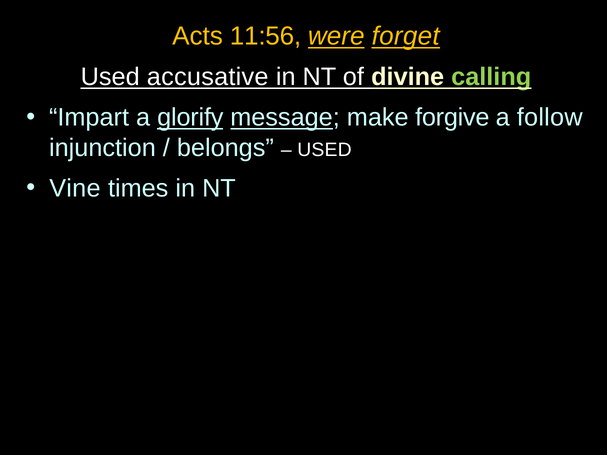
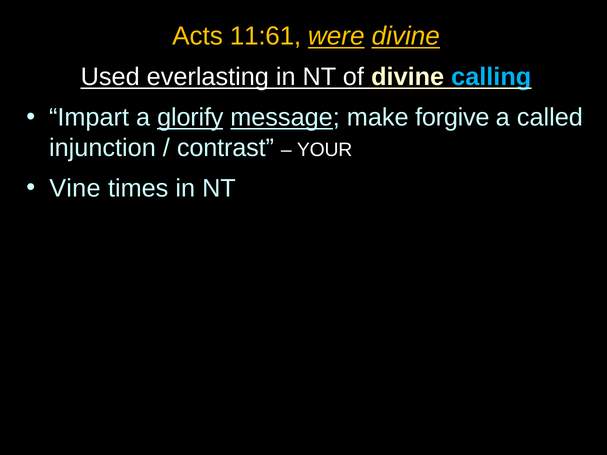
11:56: 11:56 -> 11:61
were forget: forget -> divine
accusative: accusative -> everlasting
calling colour: light green -> light blue
follow: follow -> called
belongs: belongs -> contrast
USED at (324, 150): USED -> YOUR
